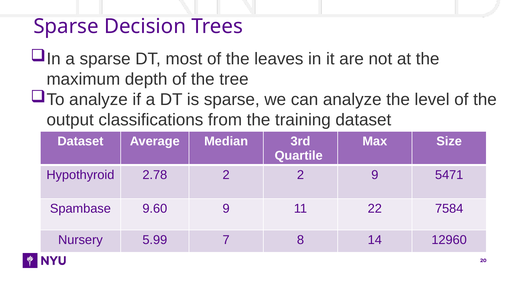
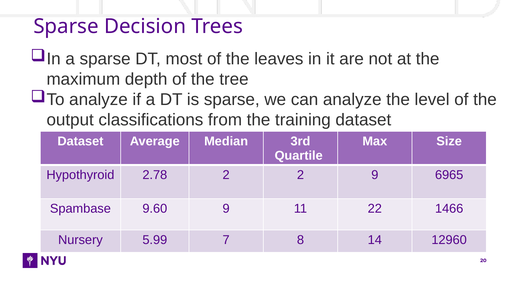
5471: 5471 -> 6965
7584: 7584 -> 1466
